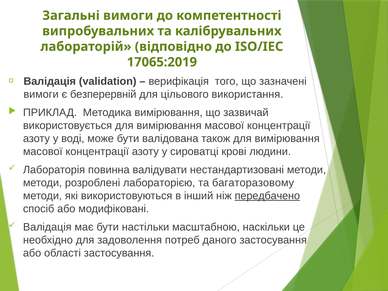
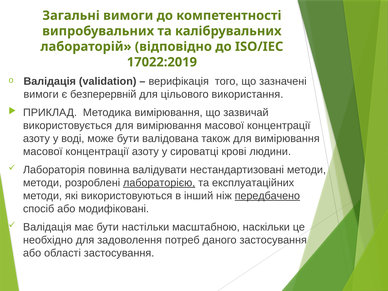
17065:2019: 17065:2019 -> 17022:2019
лабораторією underline: none -> present
багаторазовому: багаторазовому -> експлуатаційних
